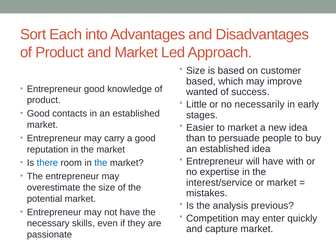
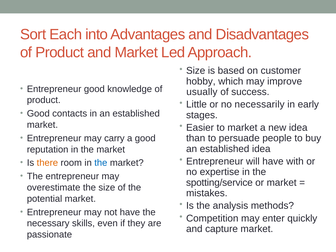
based at (201, 81): based -> hobby
wanted: wanted -> usually
there colour: blue -> orange
interest/service: interest/service -> spotting/service
previous: previous -> methods
